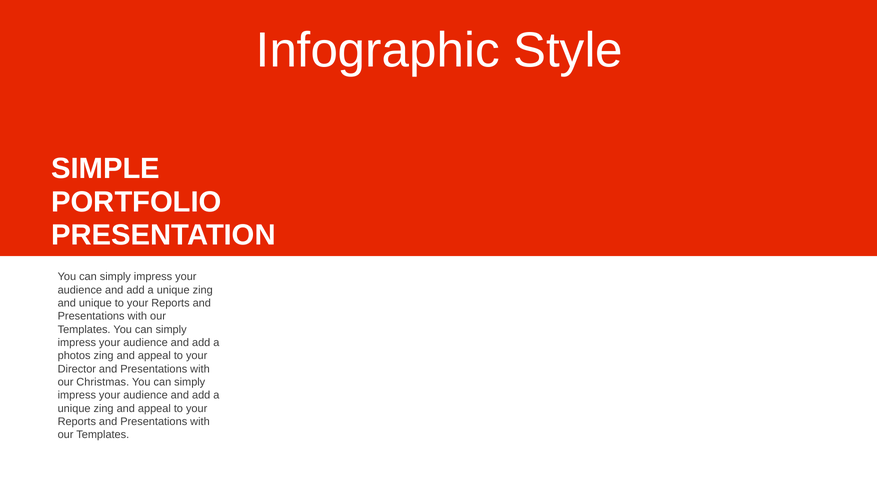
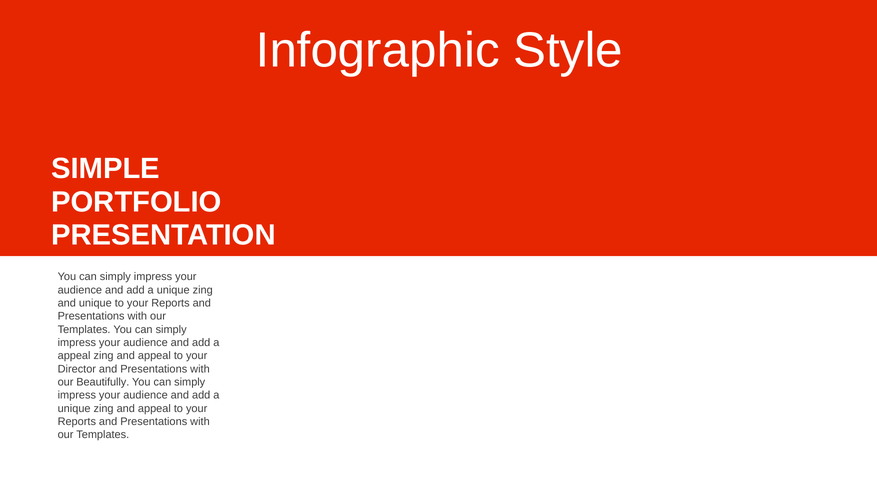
photos at (74, 355): photos -> appeal
Christmas: Christmas -> Beautifully
